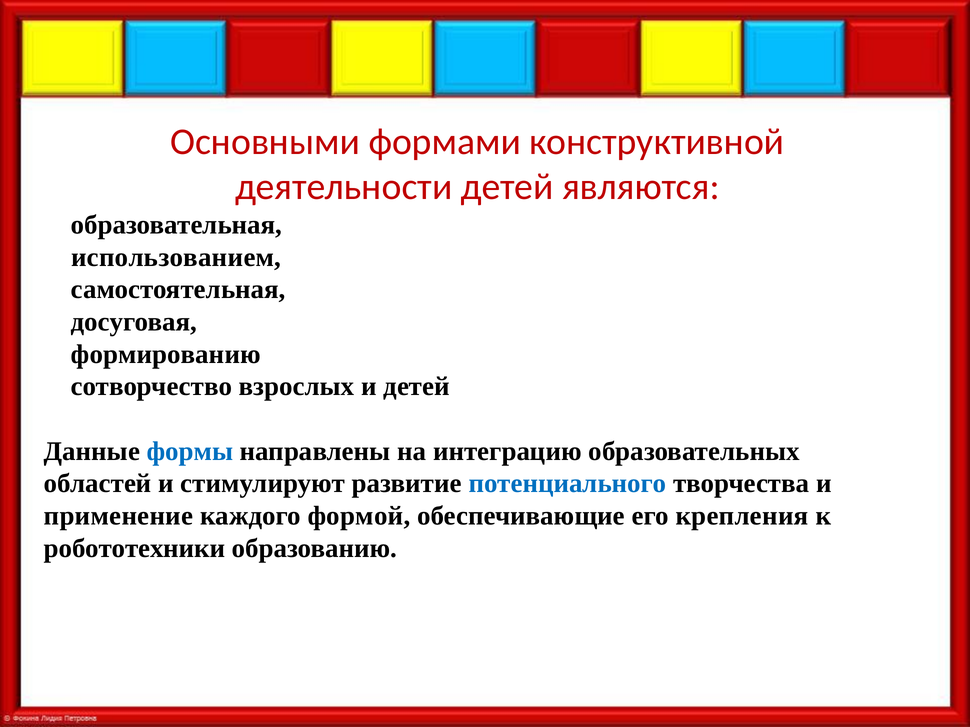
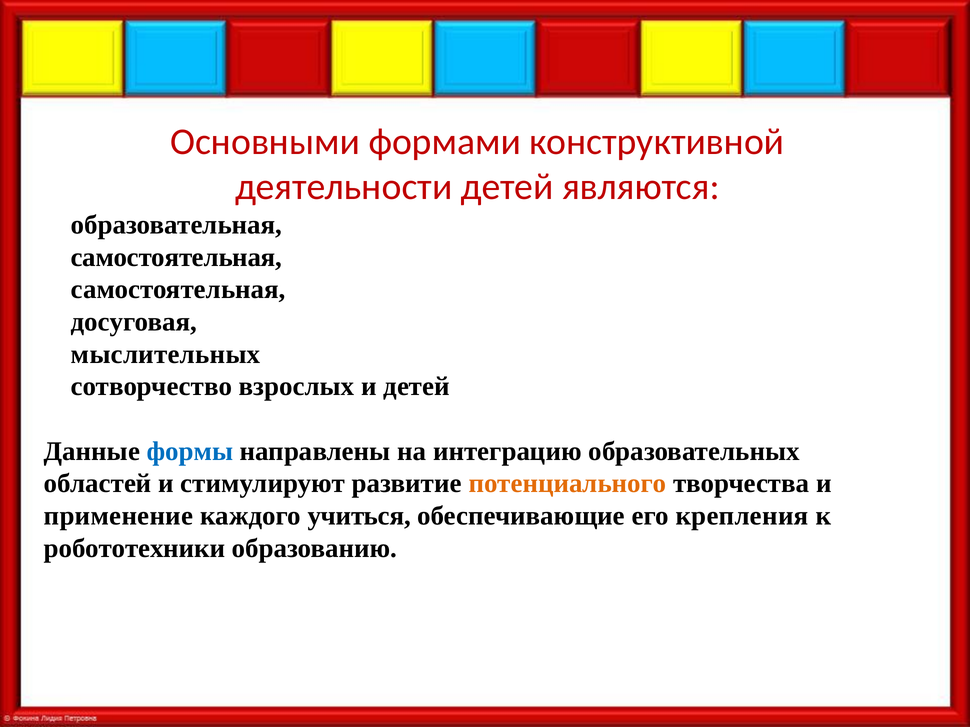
использованием at (176, 257): использованием -> самостоятельная
формированию: формированию -> мыслительных
потенциального colour: blue -> orange
формой: формой -> учиться
